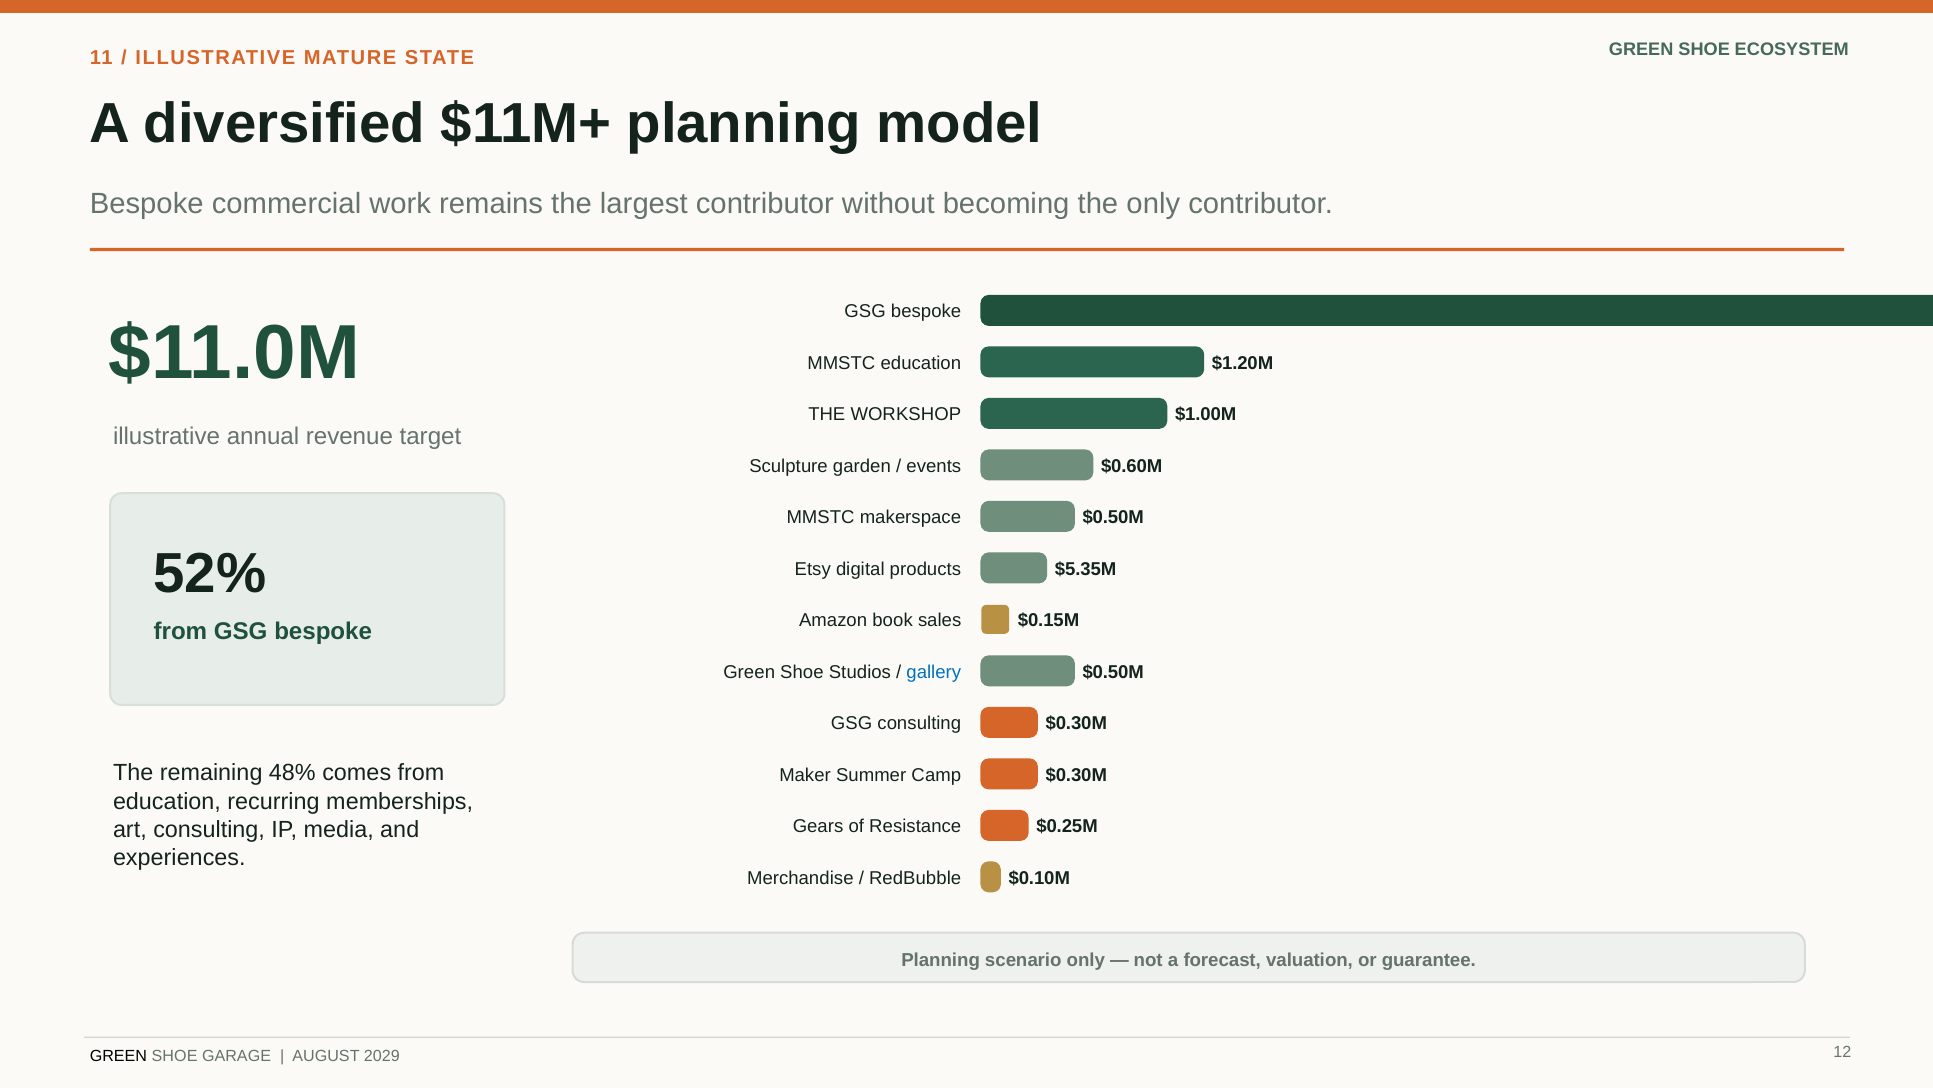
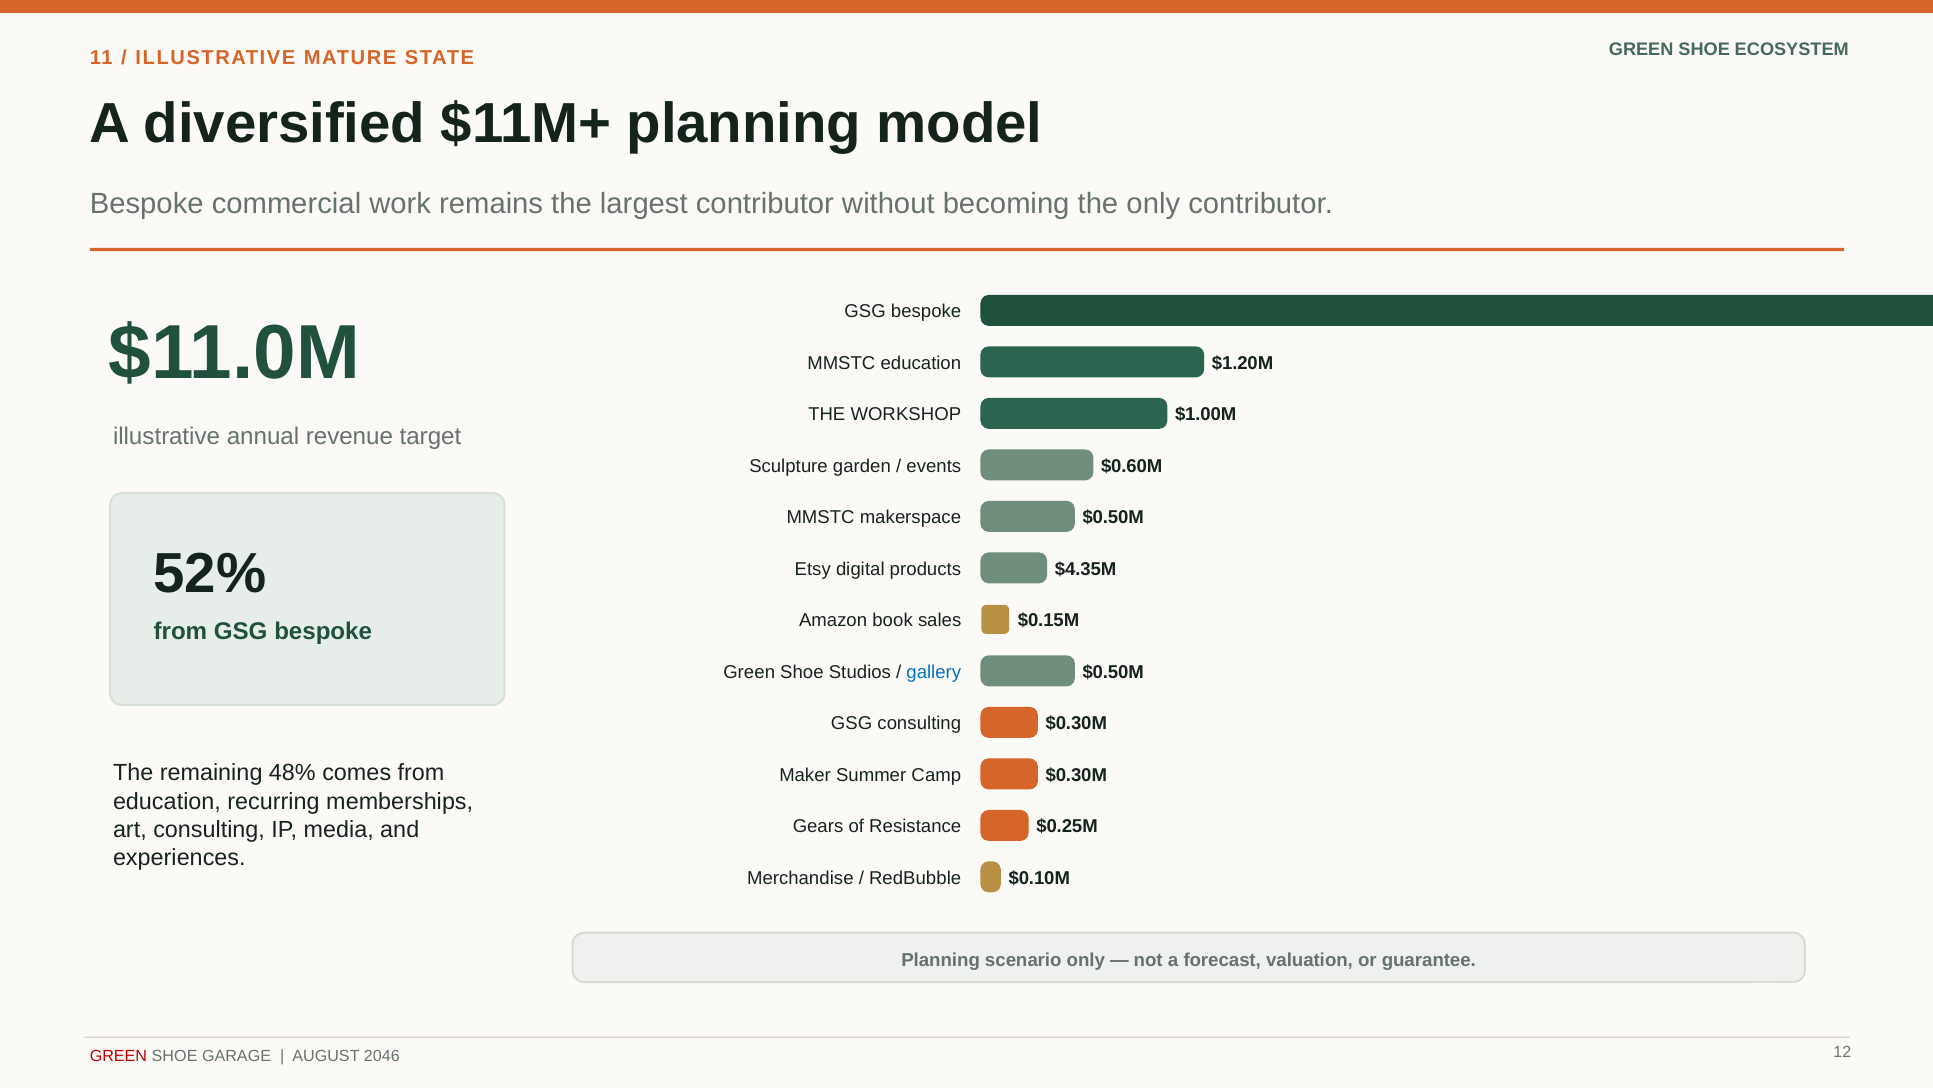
$5.35M: $5.35M -> $4.35M
GREEN at (118, 1055) colour: black -> red
2029: 2029 -> 2046
